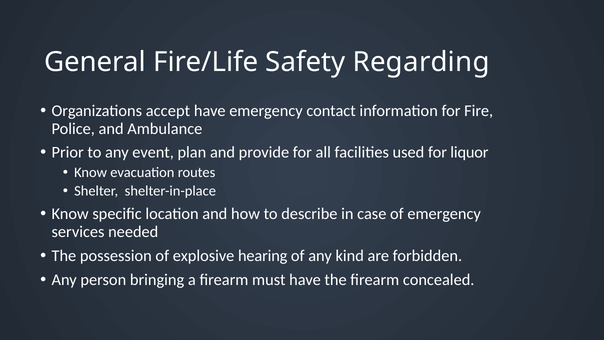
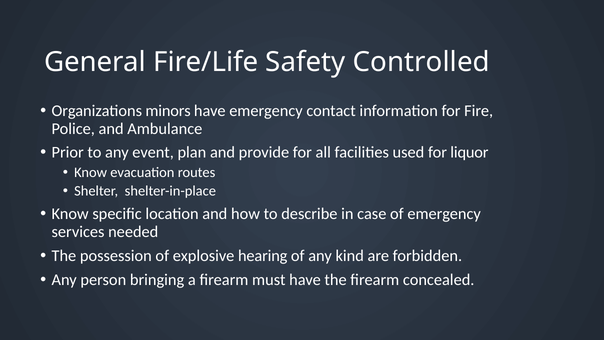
Regarding: Regarding -> Controlled
accept: accept -> minors
